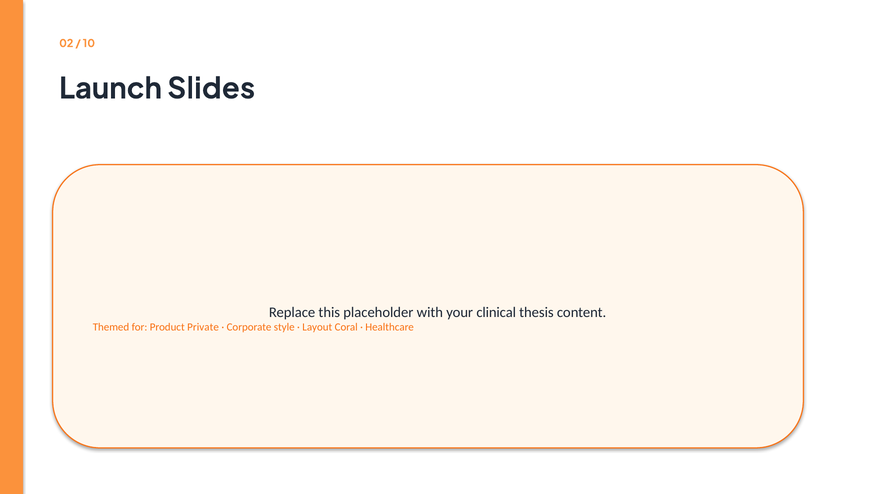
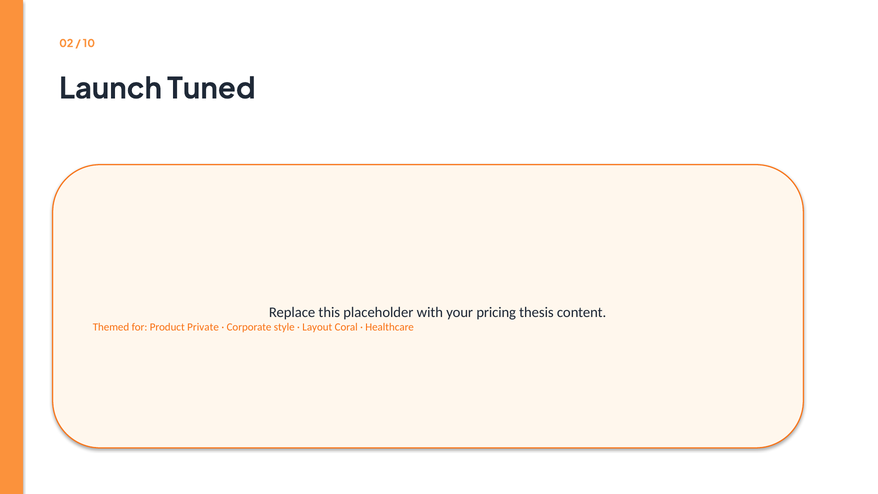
Slides: Slides -> Tuned
clinical: clinical -> pricing
